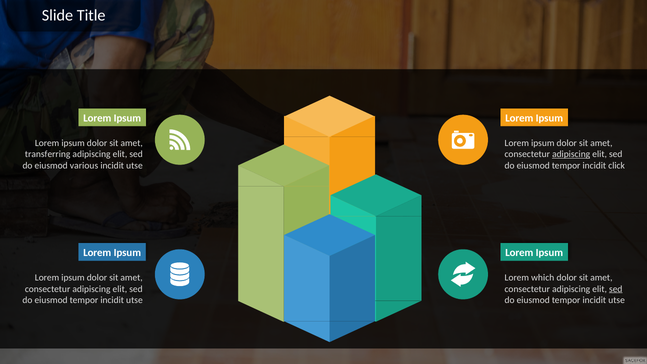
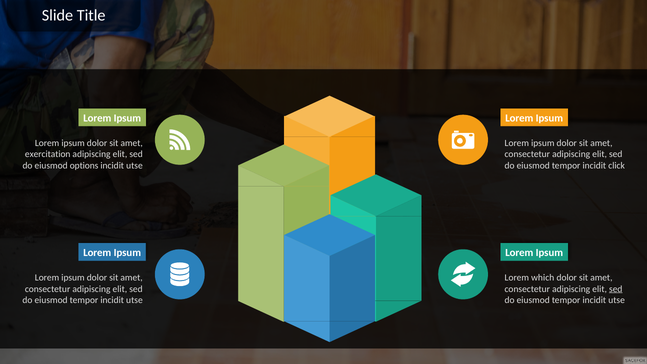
transferring: transferring -> exercitation
adipiscing at (571, 154) underline: present -> none
various: various -> options
